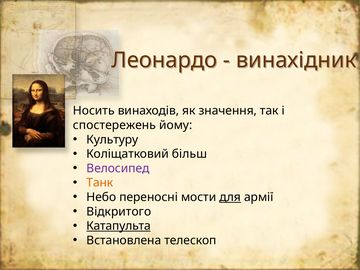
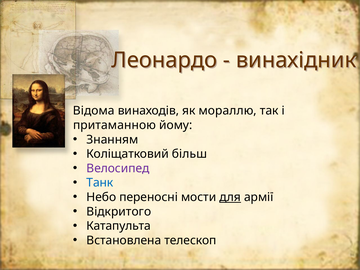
Носить: Носить -> Відома
значення: значення -> мораллю
спостережень: спостережень -> притаманною
Культуру: Культуру -> Знанням
Танк colour: orange -> blue
Катапульта underline: present -> none
